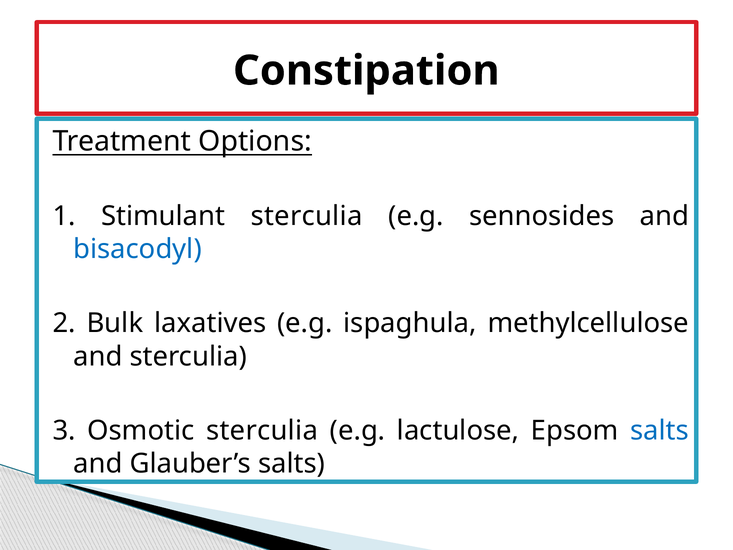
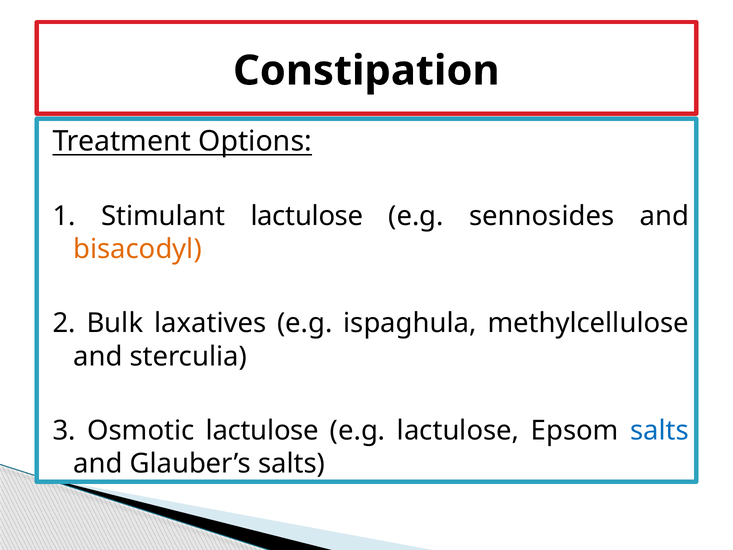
Stimulant sterculia: sterculia -> lactulose
bisacodyl colour: blue -> orange
Osmotic sterculia: sterculia -> lactulose
